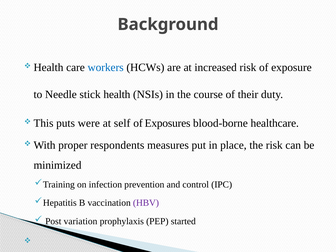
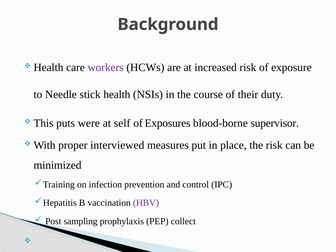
workers colour: blue -> purple
healthcare: healthcare -> supervisor
respondents: respondents -> interviewed
variation: variation -> sampling
started: started -> collect
